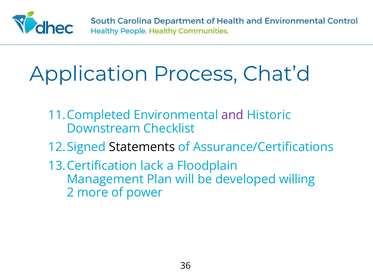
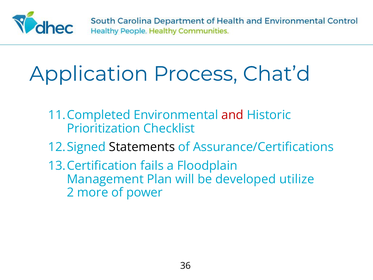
and colour: purple -> red
Downstream: Downstream -> Prioritization
lack: lack -> fails
willing: willing -> utilize
